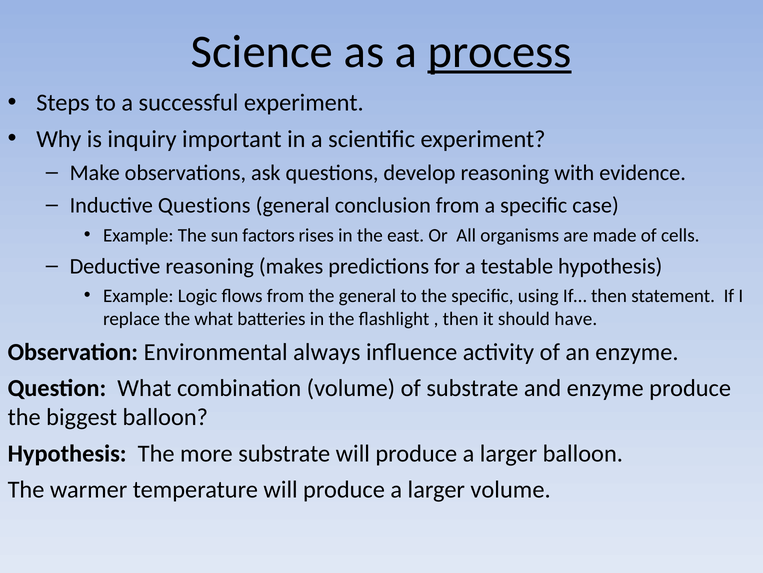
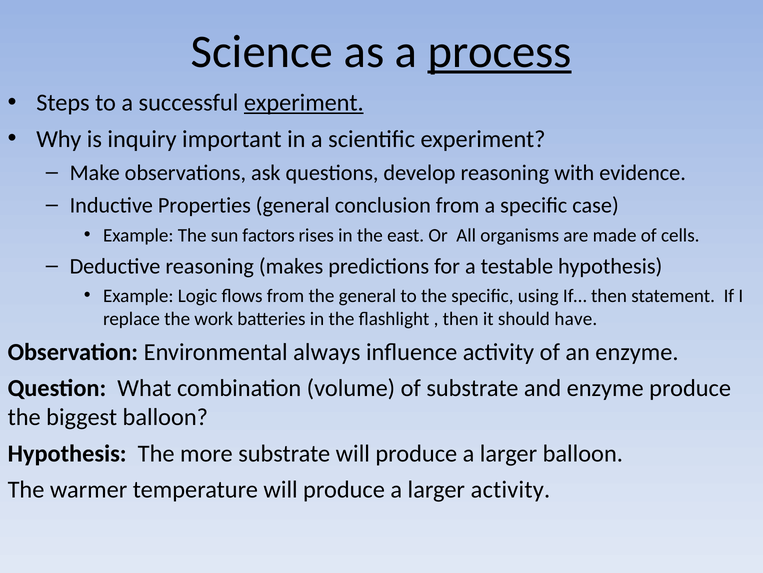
experiment at (304, 103) underline: none -> present
Inductive Questions: Questions -> Properties
the what: what -> work
larger volume: volume -> activity
